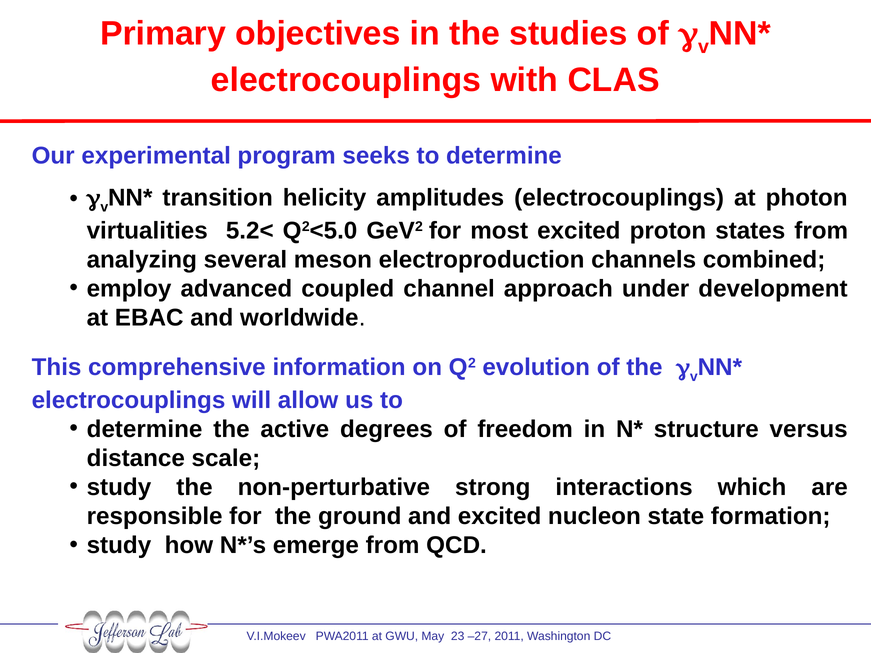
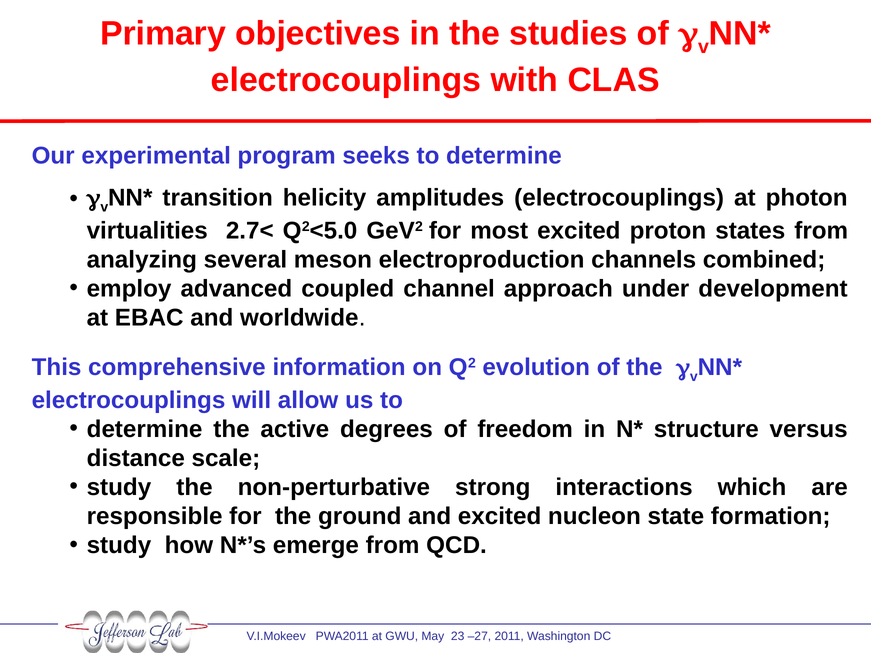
5.2<: 5.2< -> 2.7<
